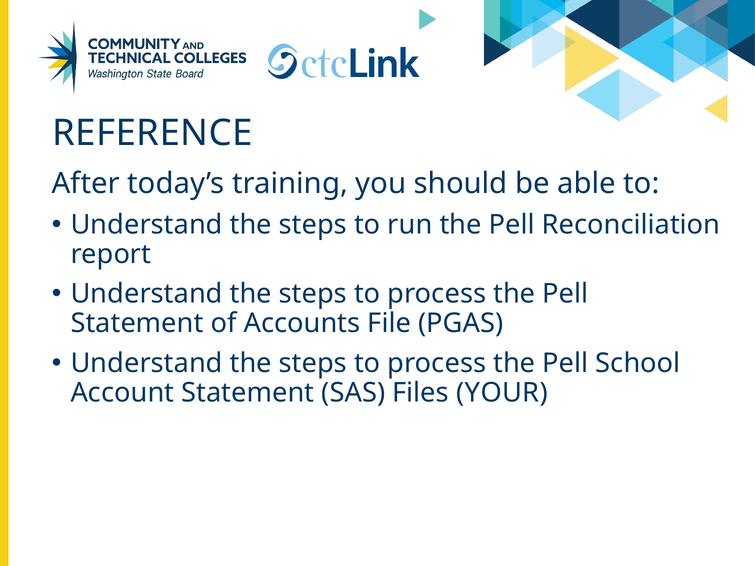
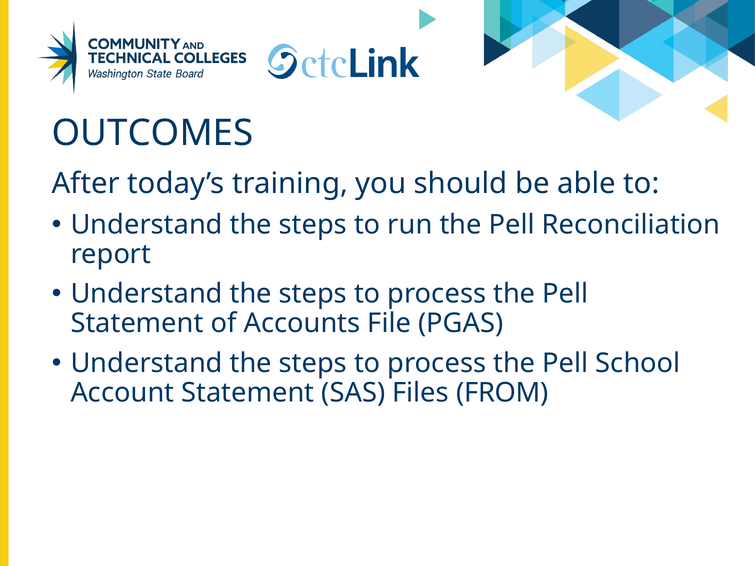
REFERENCE: REFERENCE -> OUTCOMES
YOUR: YOUR -> FROM
